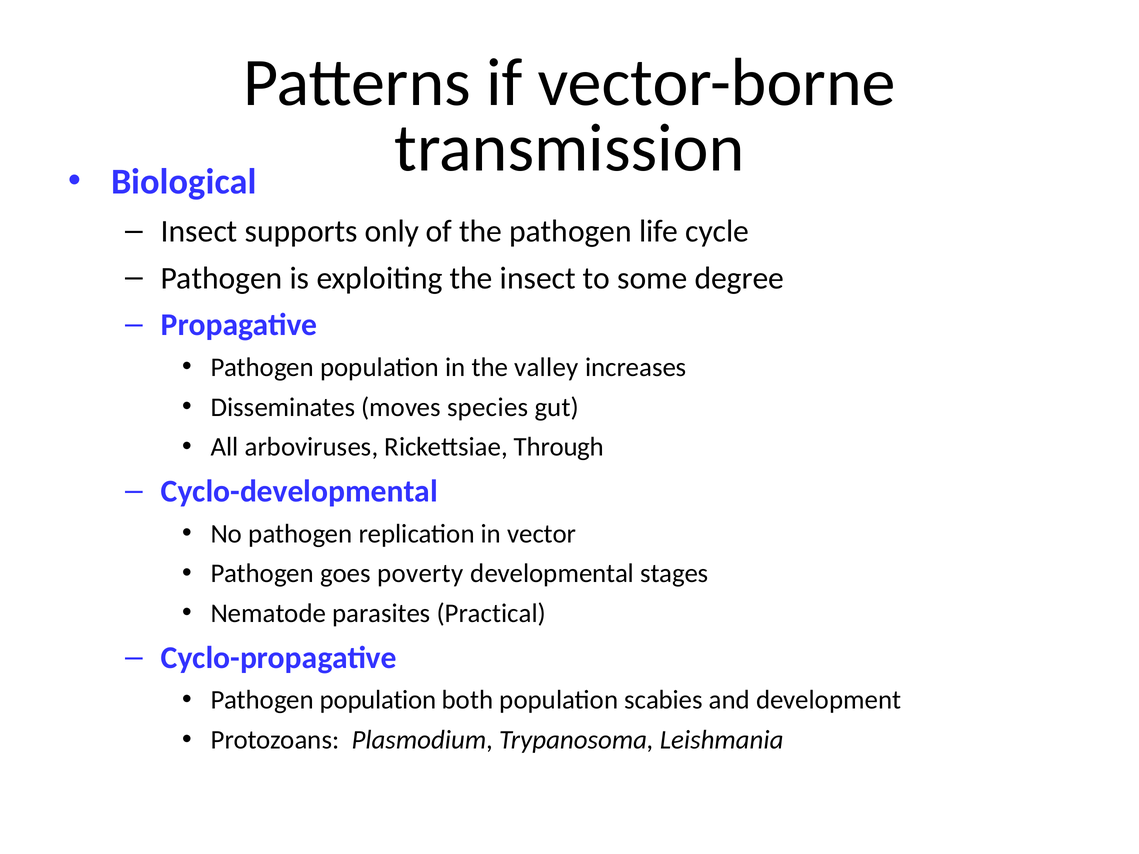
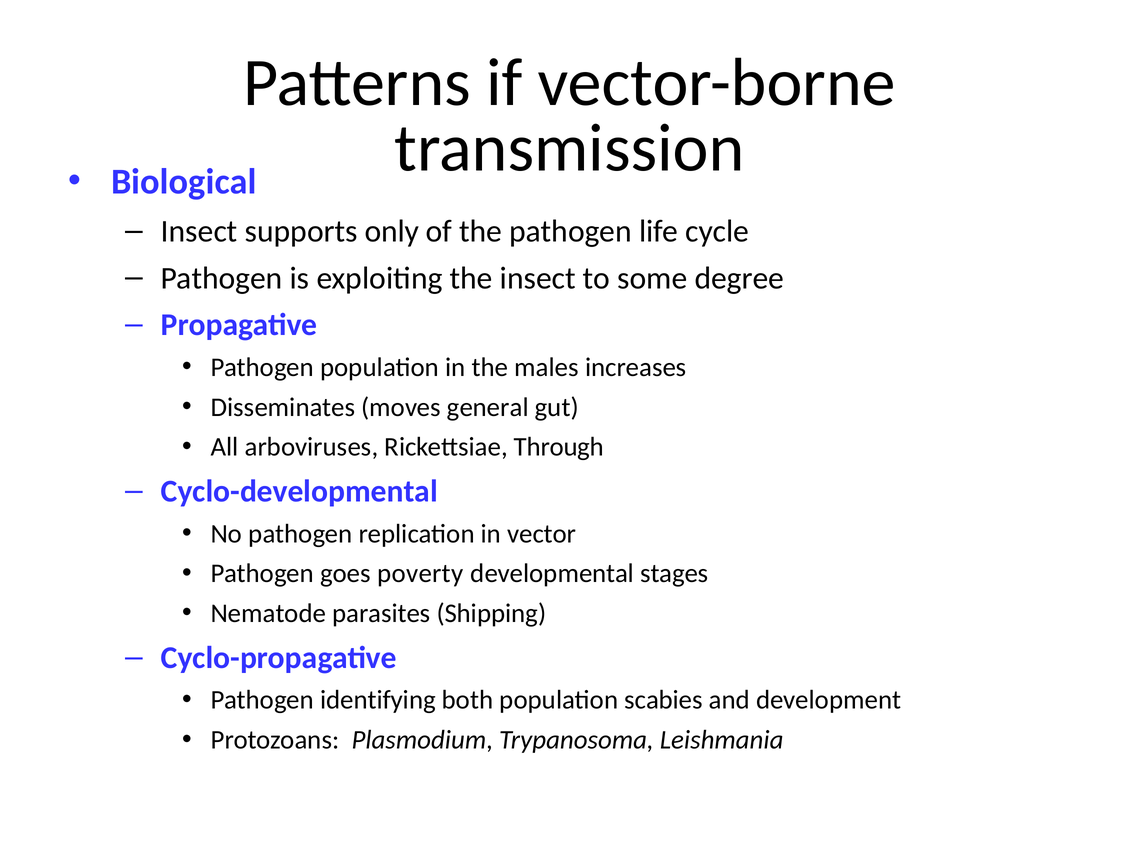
valley: valley -> males
species: species -> general
Practical: Practical -> Shipping
population at (378, 700): population -> identifying
